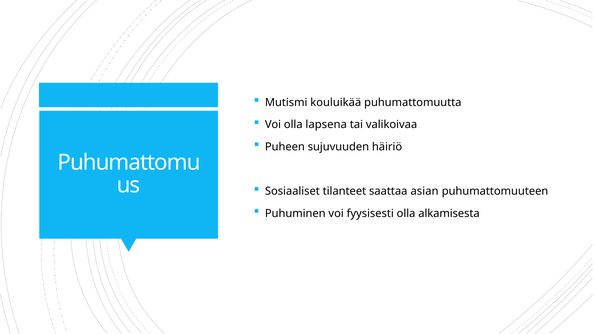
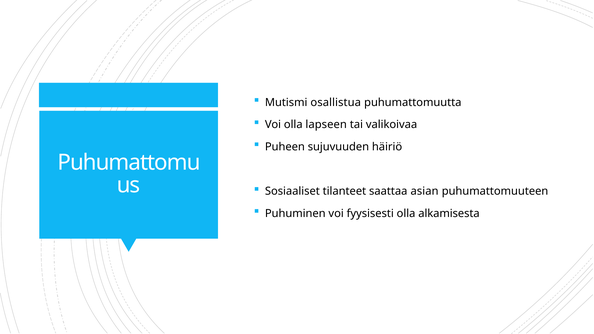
kouluikää: kouluikää -> osallistua
lapsena: lapsena -> lapseen
